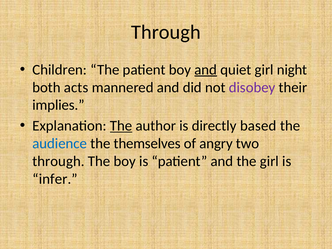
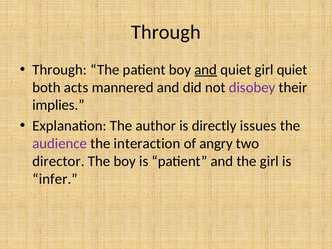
Children at (60, 70): Children -> Through
girl night: night -> quiet
The at (121, 126) underline: present -> none
based: based -> issues
audience colour: blue -> purple
themselves: themselves -> interaction
through at (58, 161): through -> director
